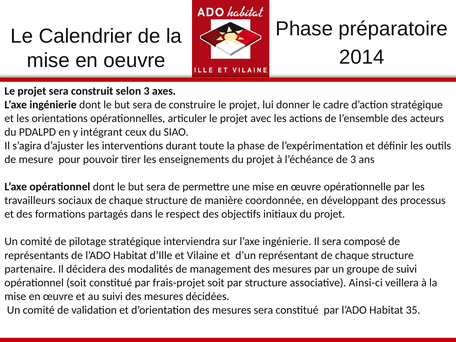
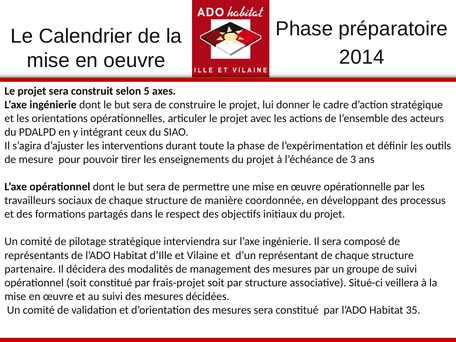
selon 3: 3 -> 5
Ainsi-ci: Ainsi-ci -> Situé-ci
